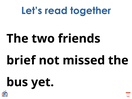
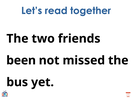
brief: brief -> been
